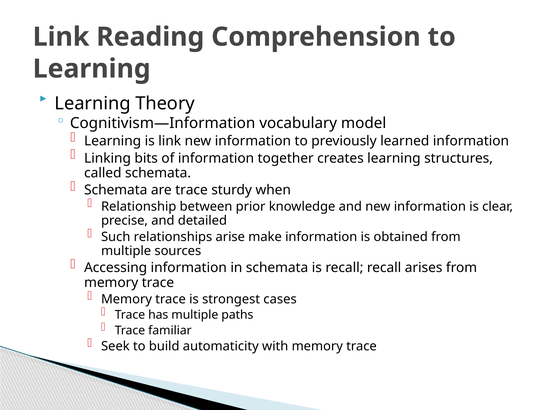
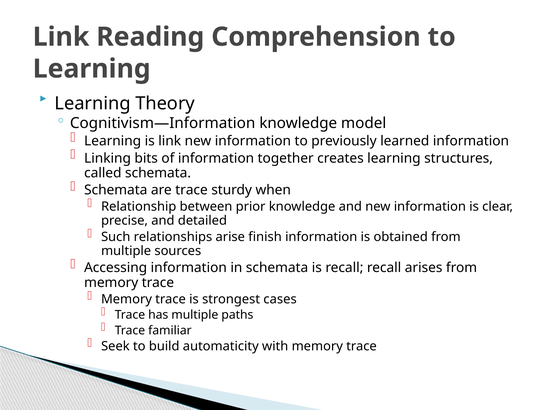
Cognitivism—Information vocabulary: vocabulary -> knowledge
make: make -> finish
